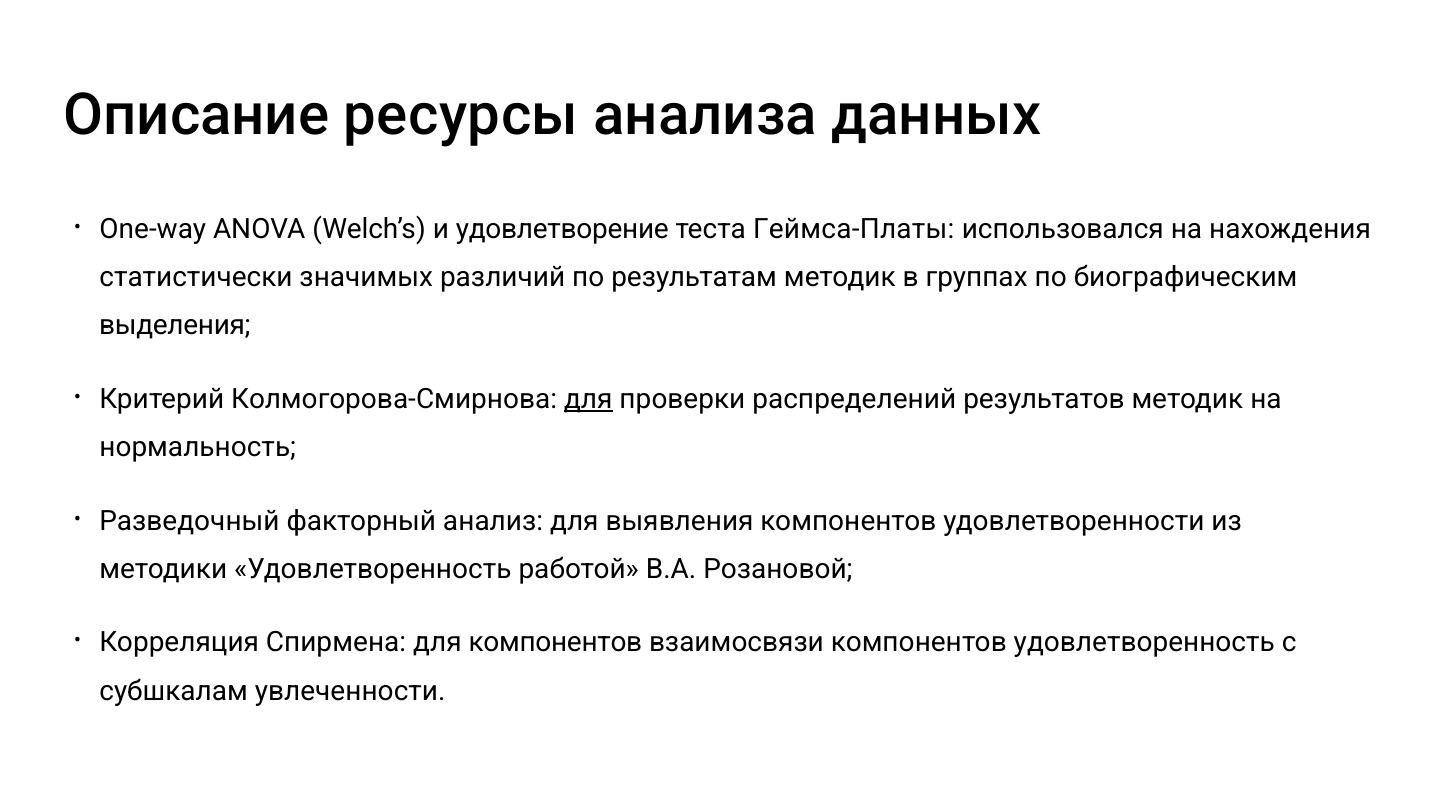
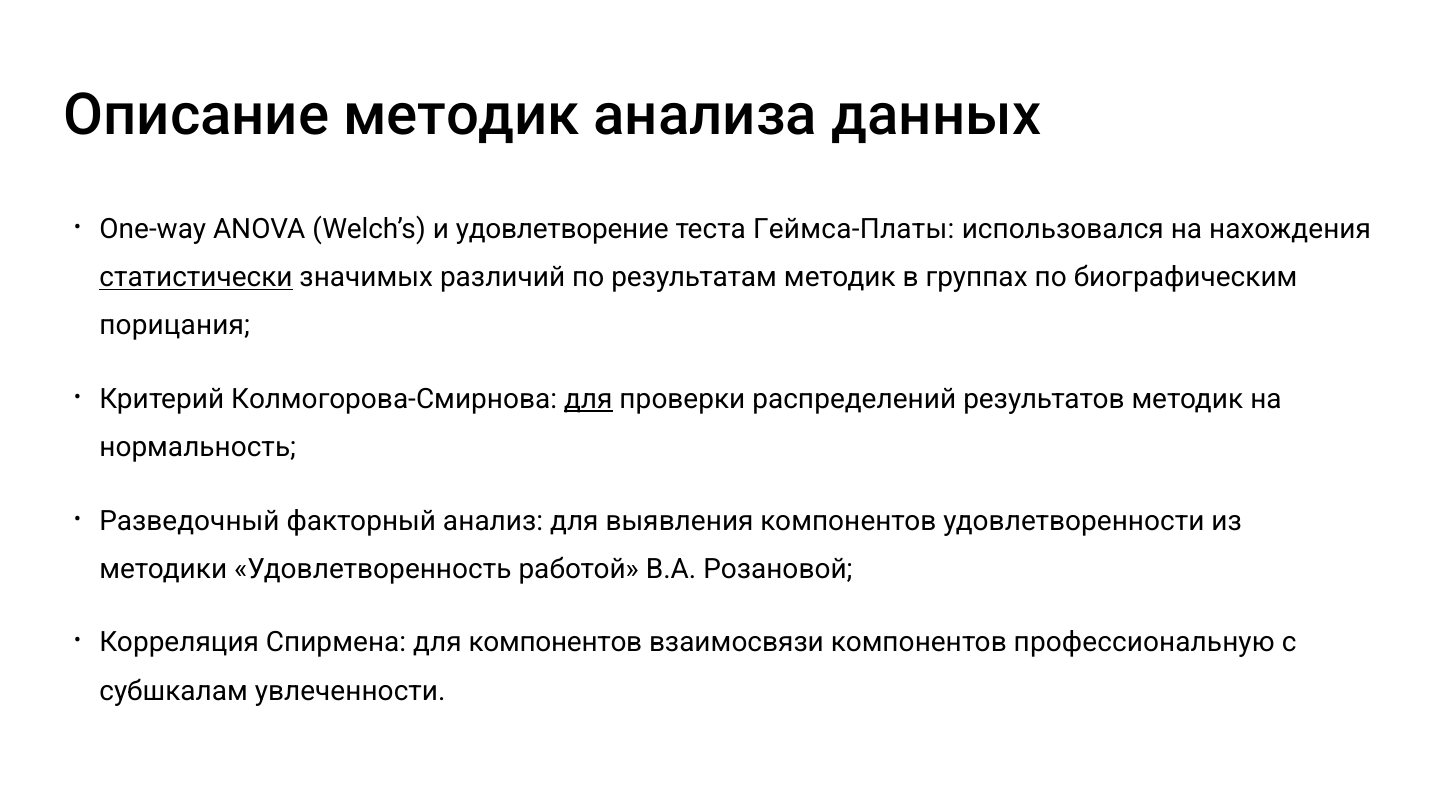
Описание ресурсы: ресурсы -> методик
статистически underline: none -> present
выделения: выделения -> порицания
компонентов удовлетворенность: удовлетворенность -> профессиональную
